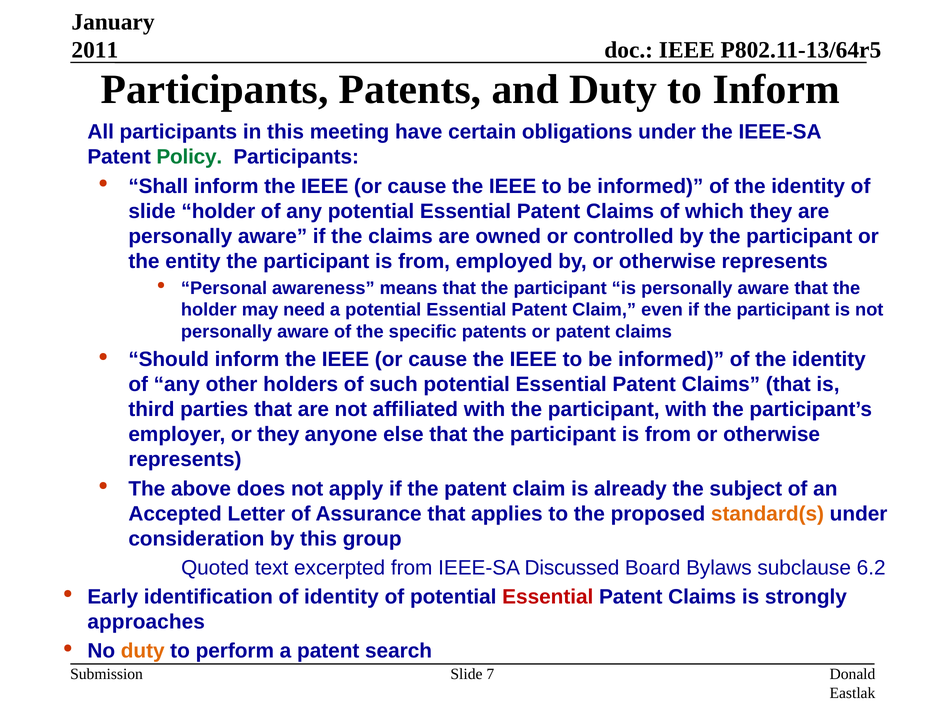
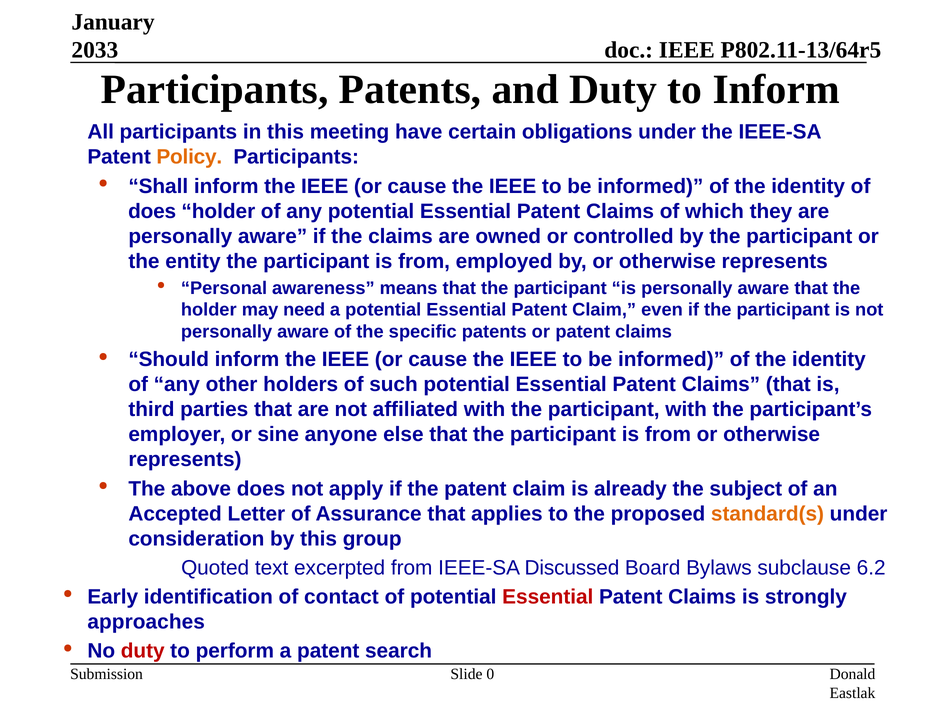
2011: 2011 -> 2033
Policy colour: green -> orange
slide at (152, 211): slide -> does
or they: they -> sine
of identity: identity -> contact
duty at (143, 651) colour: orange -> red
7: 7 -> 0
